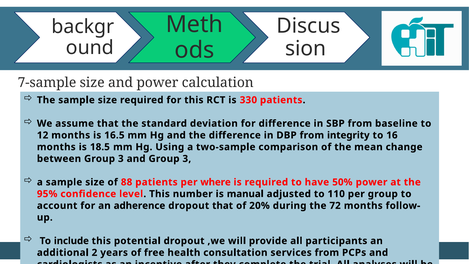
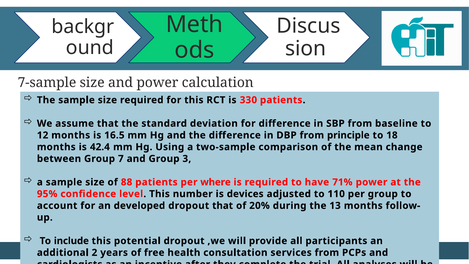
from integrity: integrity -> principle
16: 16 -> 18
18.5: 18.5 -> 42.4
between Group 3: 3 -> 7
50%: 50% -> 71%
manual: manual -> devices
adherence: adherence -> developed
72: 72 -> 13
